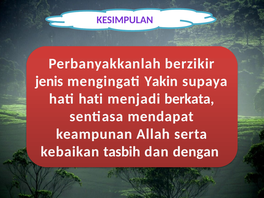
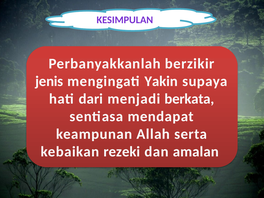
hati hati: hati -> dari
tasbih: tasbih -> rezeki
dengan: dengan -> amalan
